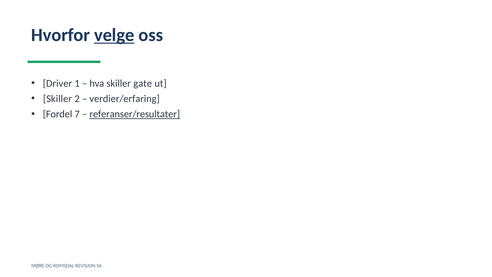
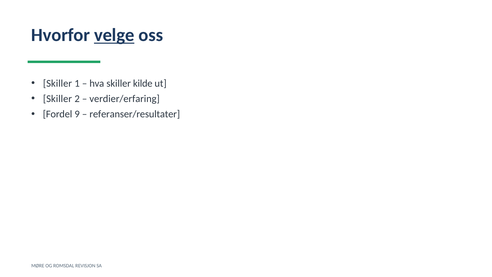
Driver at (57, 83): Driver -> Skiller
gate: gate -> kilde
7: 7 -> 9
referanser/resultater underline: present -> none
